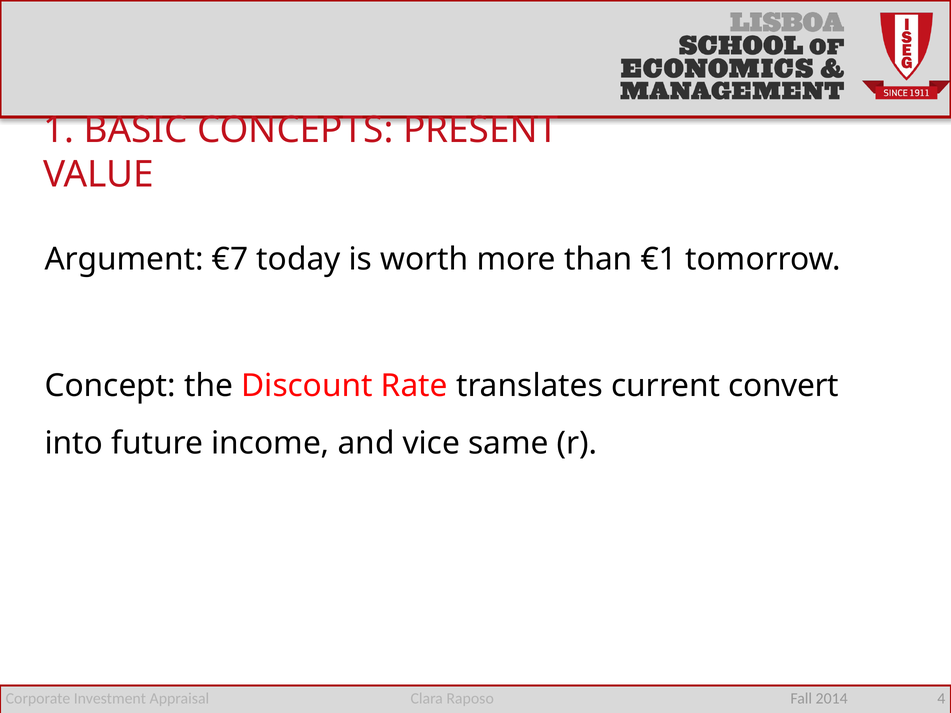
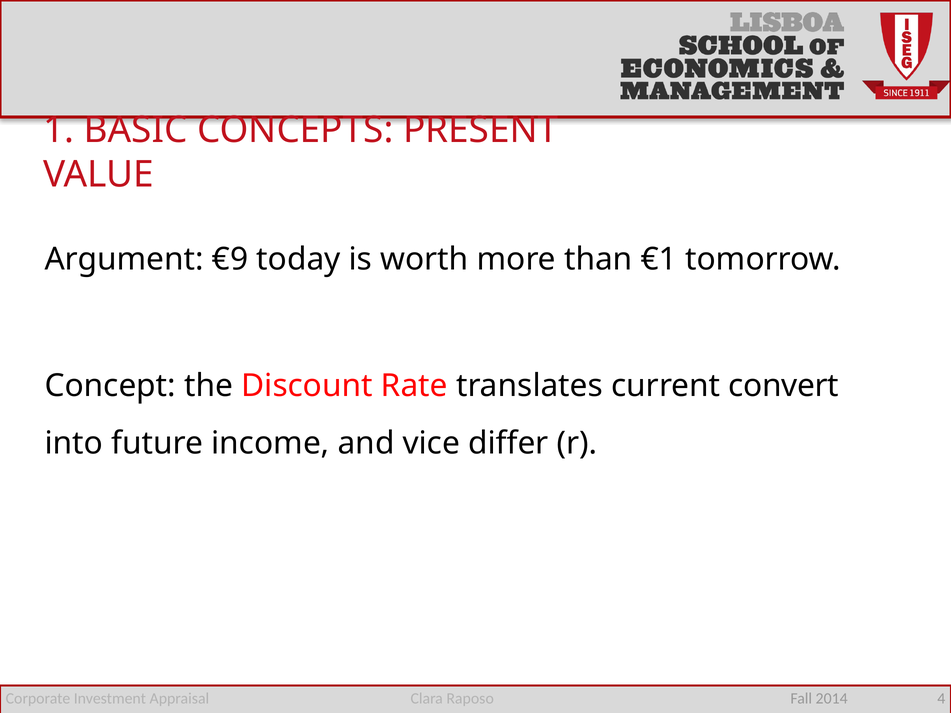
€7: €7 -> €9
same: same -> differ
